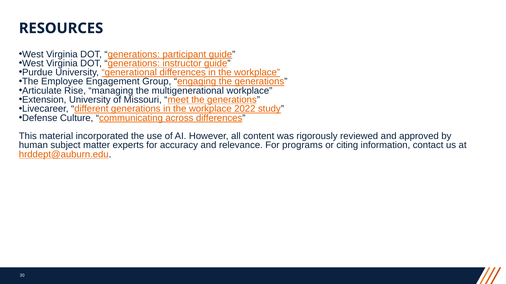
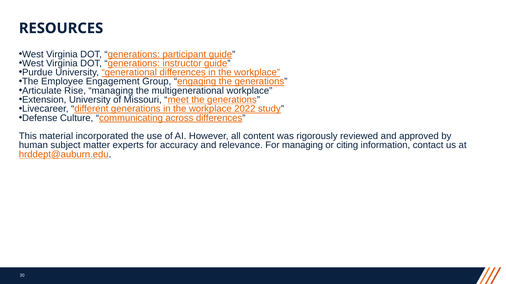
For programs: programs -> managing
